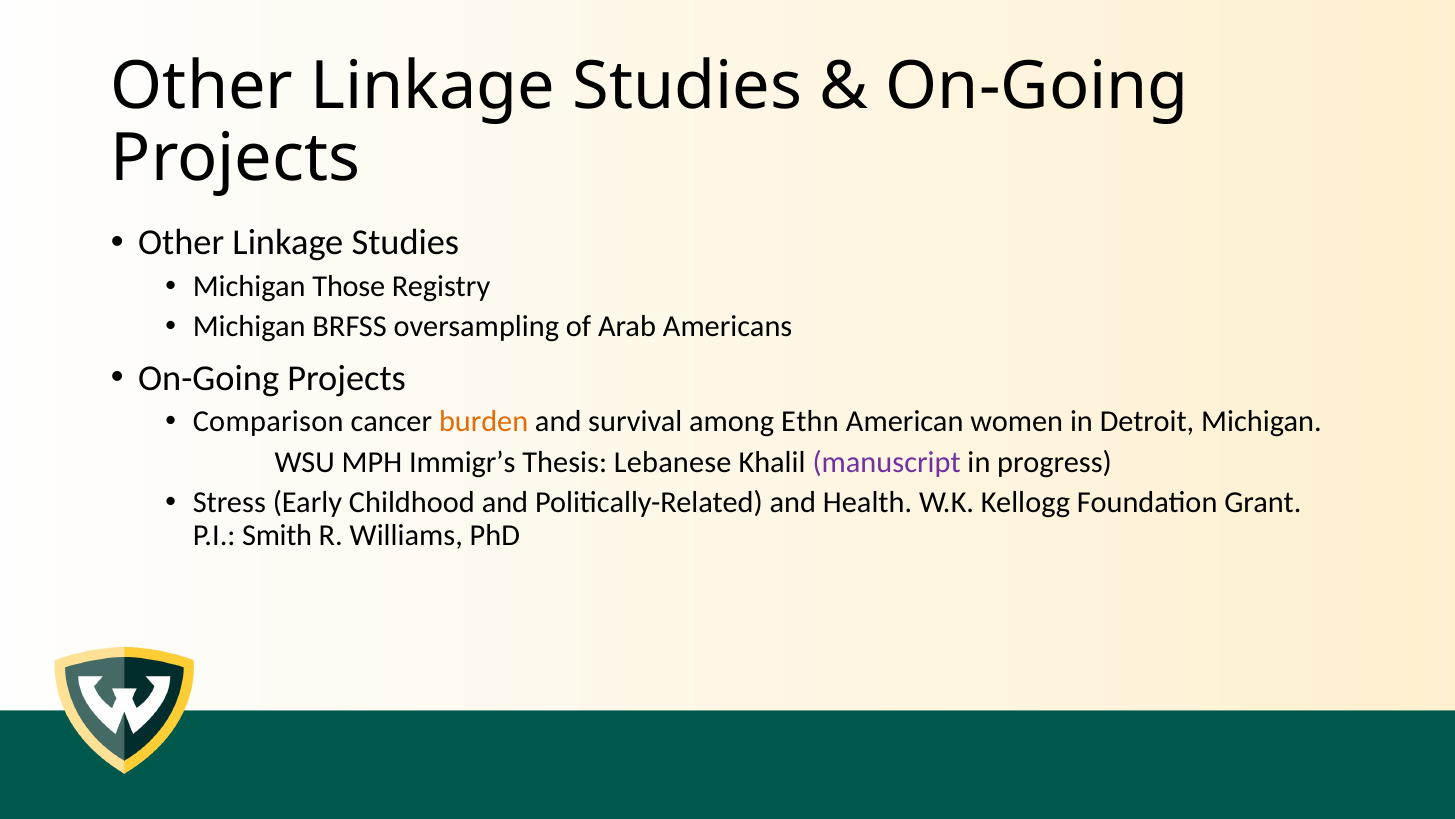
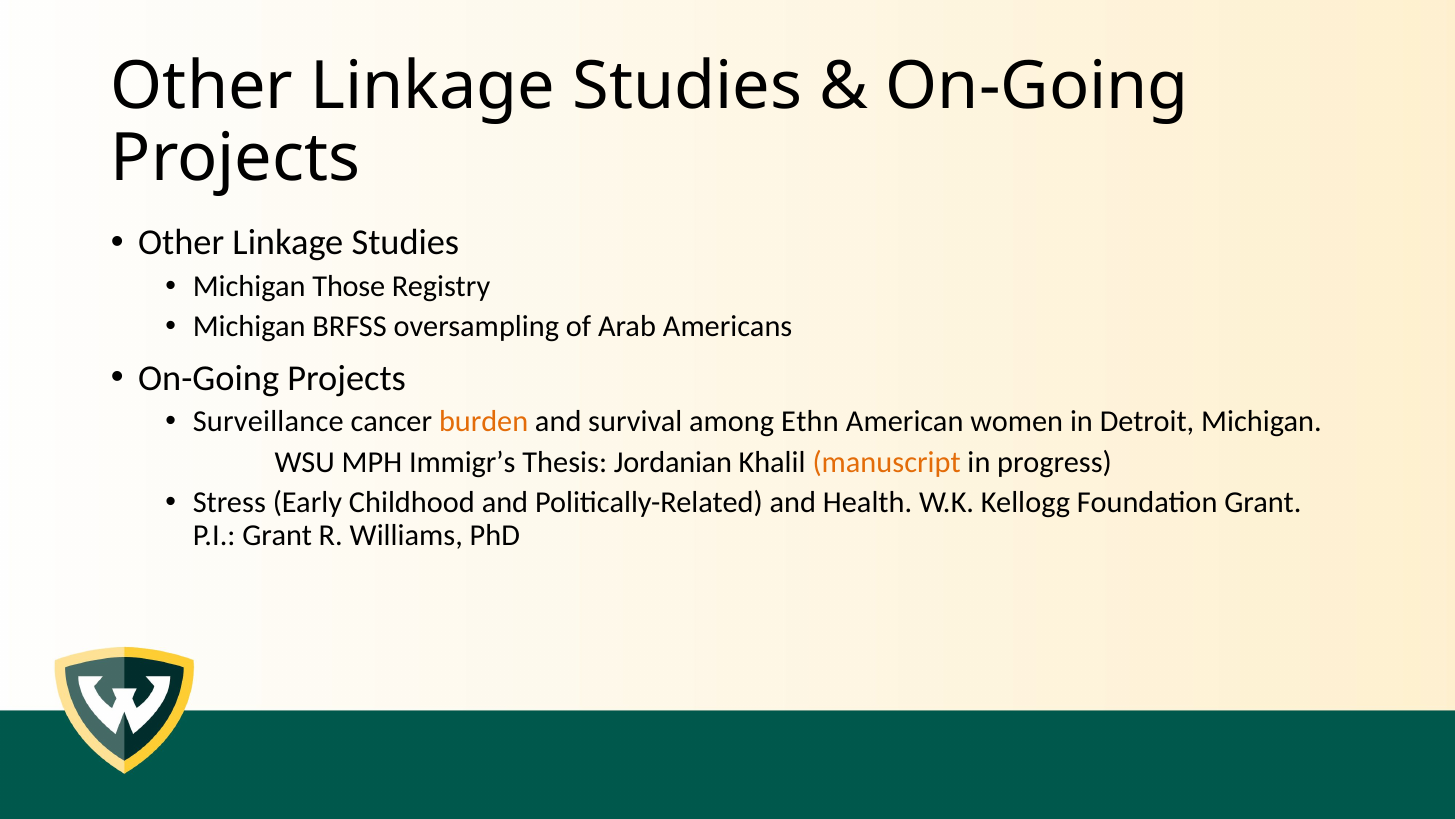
Comparison: Comparison -> Surveillance
Lebanese: Lebanese -> Jordanian
manuscript colour: purple -> orange
P.I Smith: Smith -> Grant
